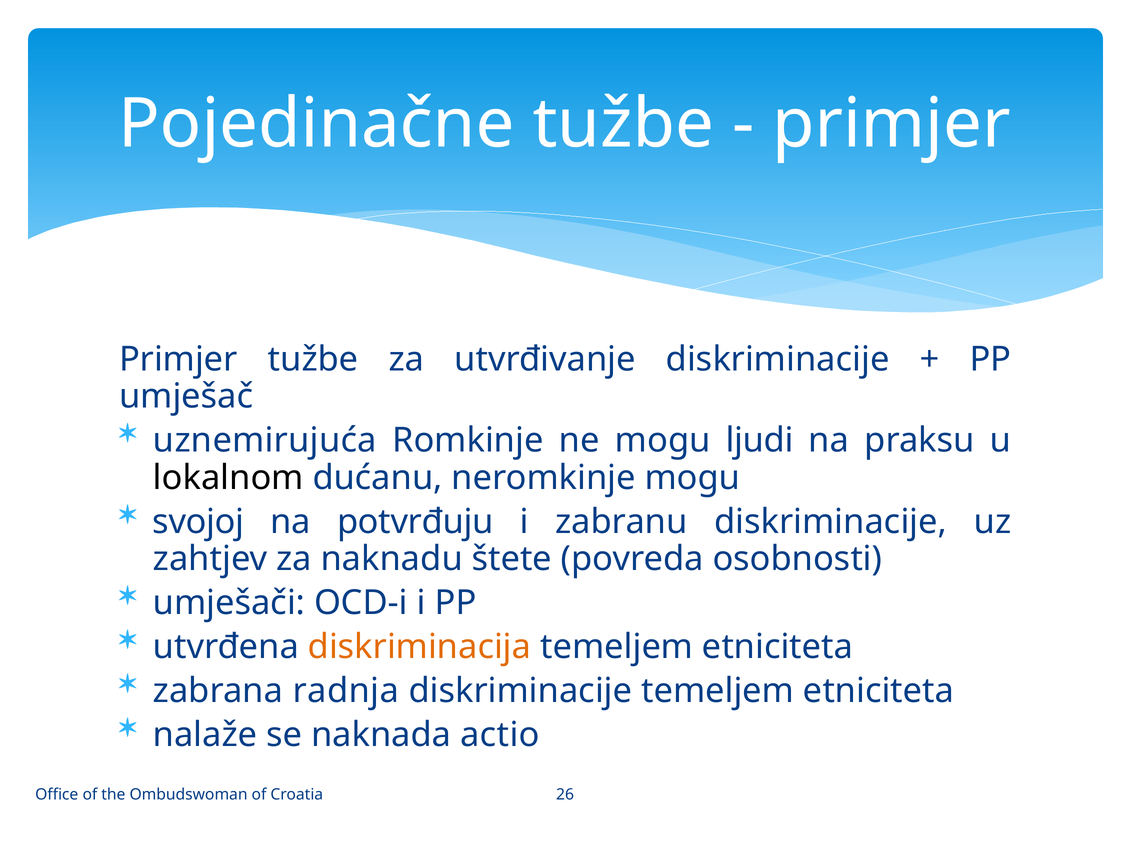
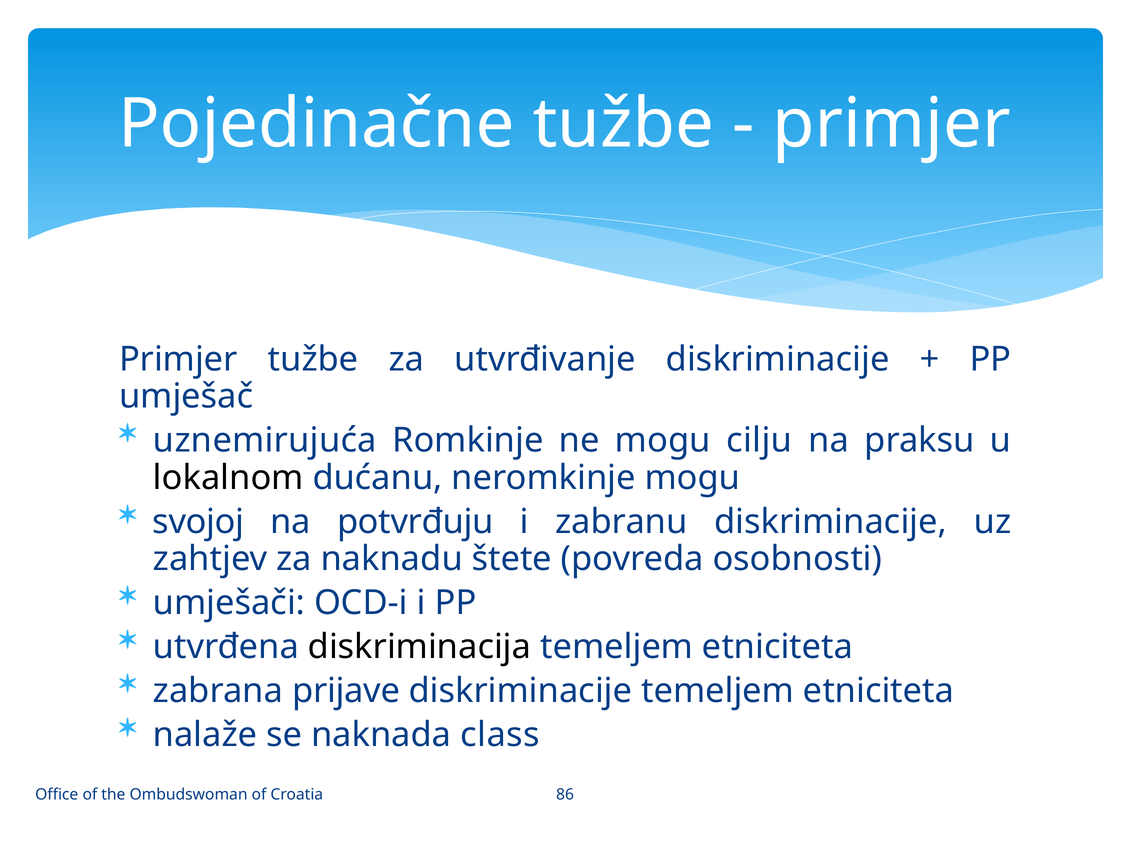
ljudi: ljudi -> cilju
diskriminacija colour: orange -> black
radnja: radnja -> prijave
actio: actio -> class
26: 26 -> 86
